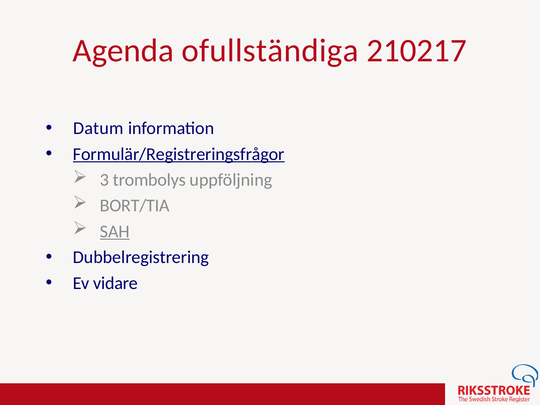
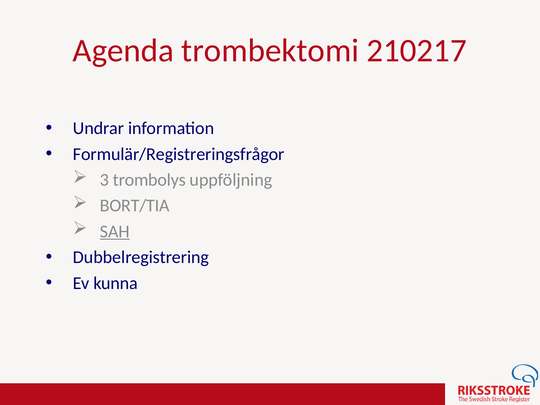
ofullständiga: ofullständiga -> trombektomi
Datum: Datum -> Undrar
Formulär/Registreringsfrågor underline: present -> none
vidare: vidare -> kunna
